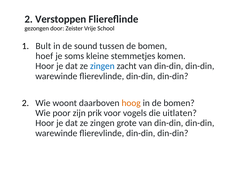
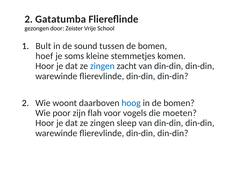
Verstoppen: Verstoppen -> Gatatumba
hoog colour: orange -> blue
prik: prik -> flah
uitlaten: uitlaten -> moeten
grote: grote -> sleep
